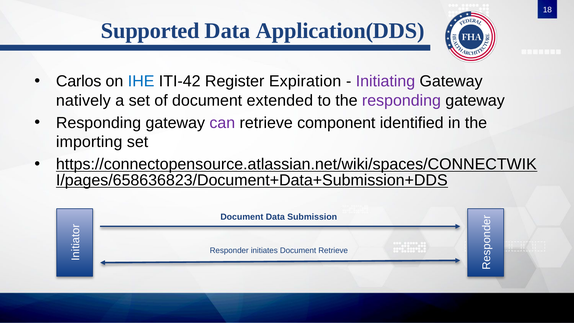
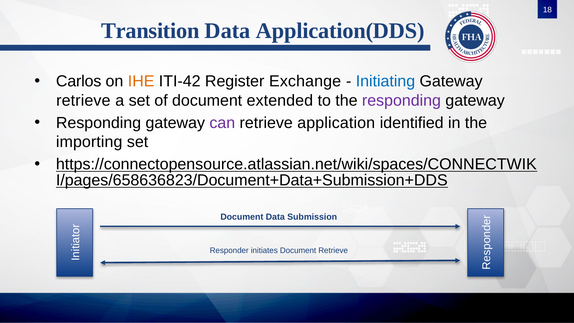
Supported: Supported -> Transition
IHE colour: blue -> orange
Expiration: Expiration -> Exchange
Initiating colour: purple -> blue
natively at (83, 100): natively -> retrieve
component: component -> application
